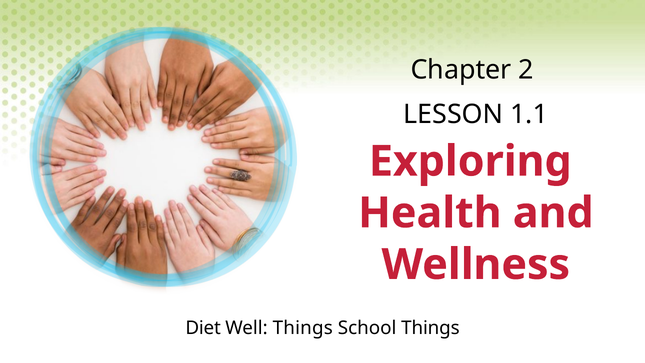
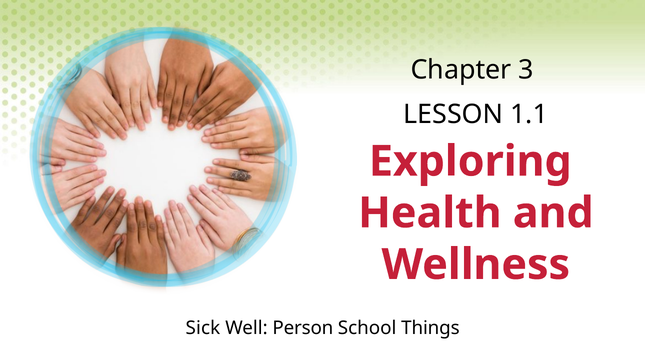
2: 2 -> 3
Diet: Diet -> Sick
Well Things: Things -> Person
